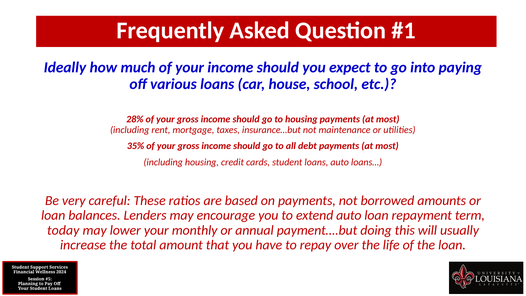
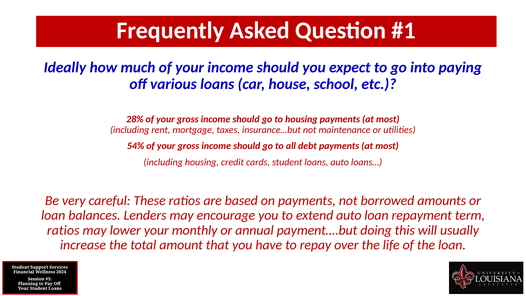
35%: 35% -> 54%
today at (63, 230): today -> ratios
